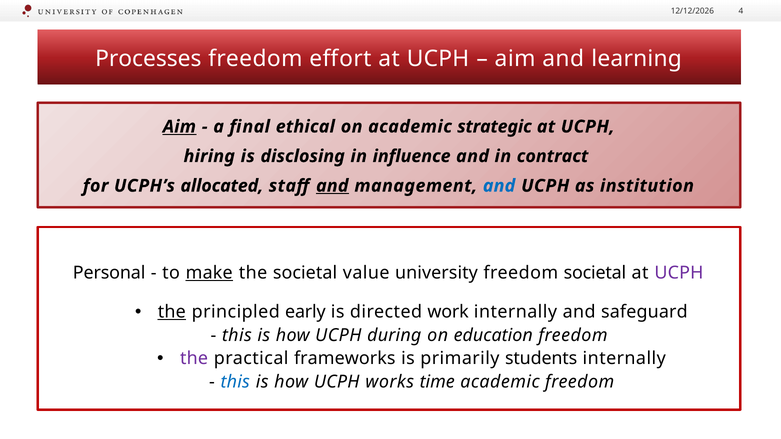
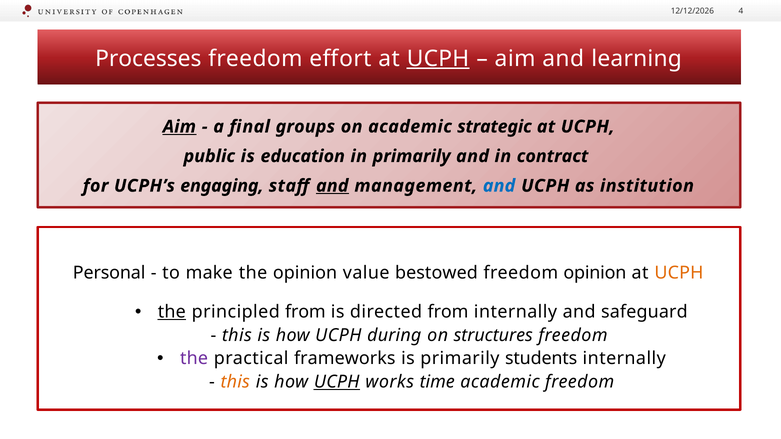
UCPH at (438, 59) underline: none -> present
ethical: ethical -> groups
hiring: hiring -> public
disclosing: disclosing -> education
in influence: influence -> primarily
allocated: allocated -> engaging
make underline: present -> none
the societal: societal -> opinion
university: university -> bestowed
freedom societal: societal -> opinion
UCPH at (679, 273) colour: purple -> orange
principled early: early -> from
directed work: work -> from
education: education -> structures
this at (235, 382) colour: blue -> orange
UCPH at (337, 382) underline: none -> present
